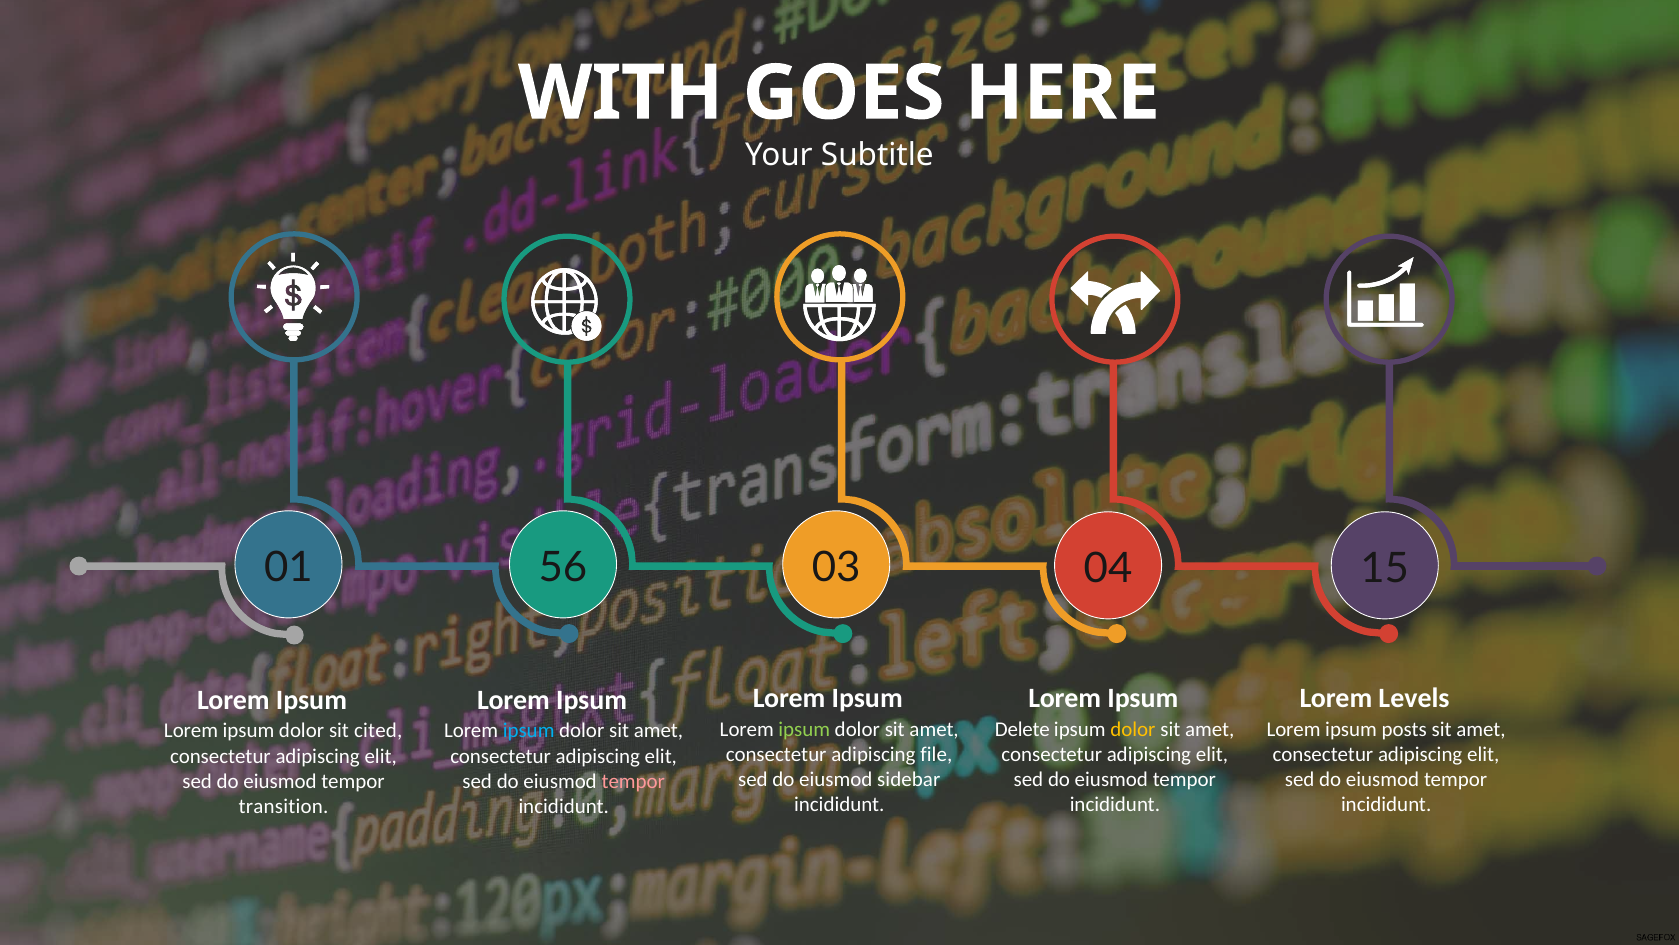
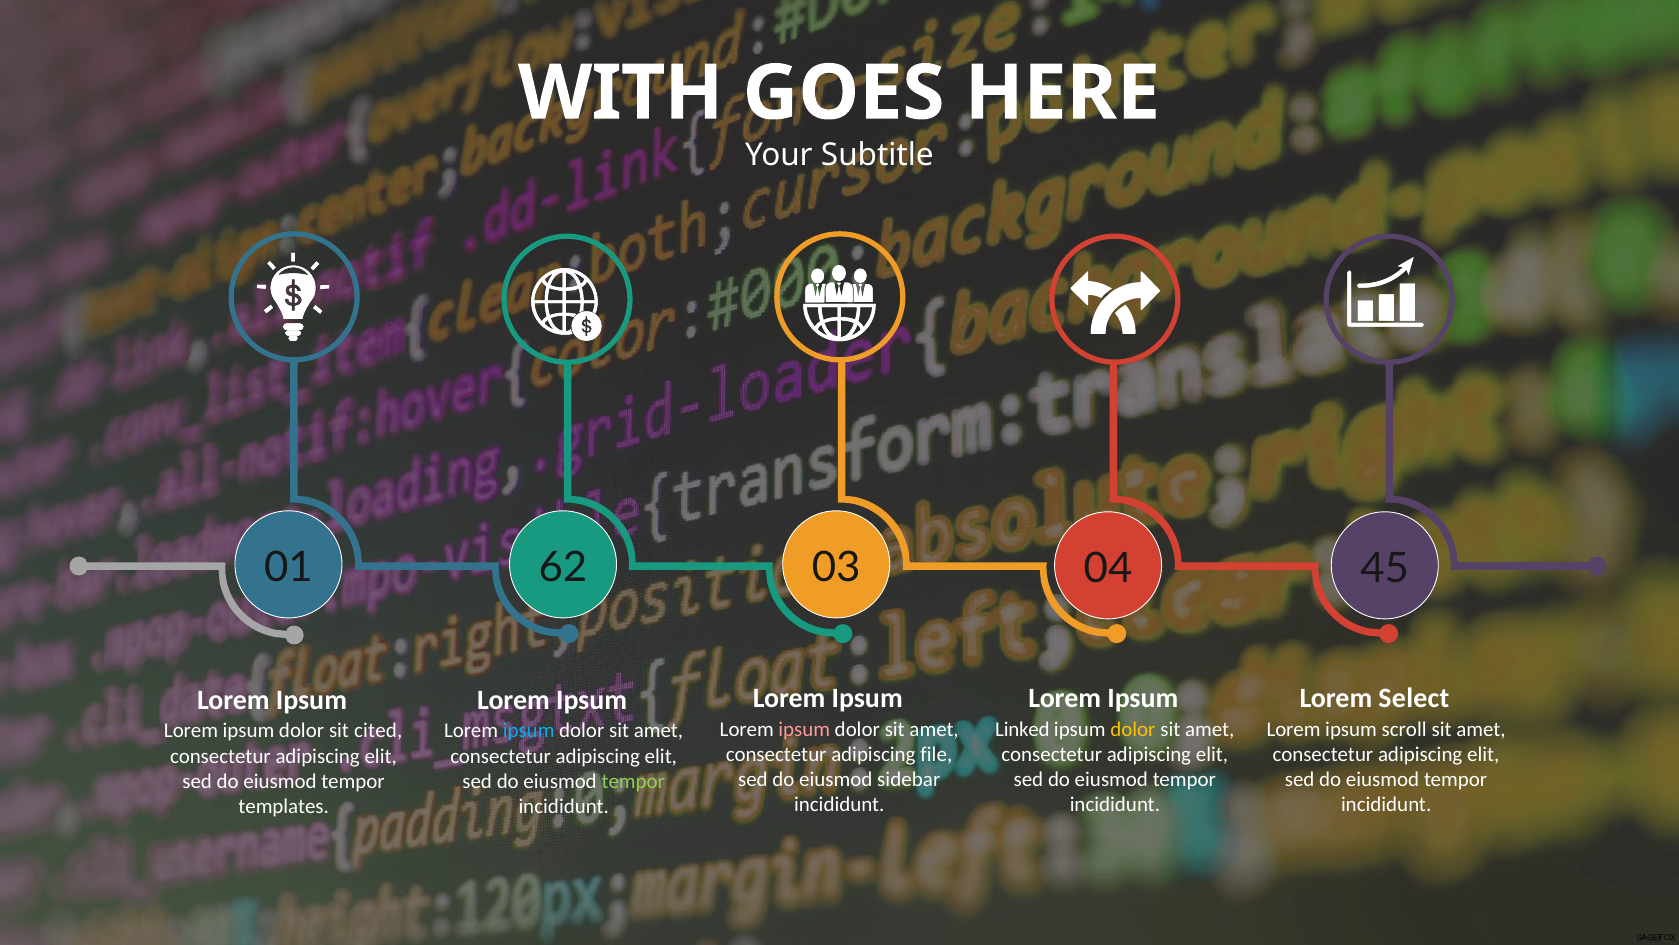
56: 56 -> 62
15: 15 -> 45
Levels: Levels -> Select
ipsum at (804, 729) colour: light green -> pink
Delete: Delete -> Linked
posts: posts -> scroll
tempor at (633, 781) colour: pink -> light green
transition: transition -> templates
